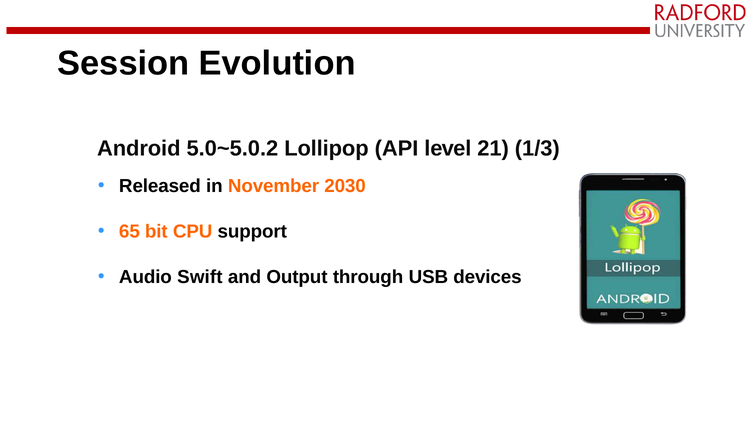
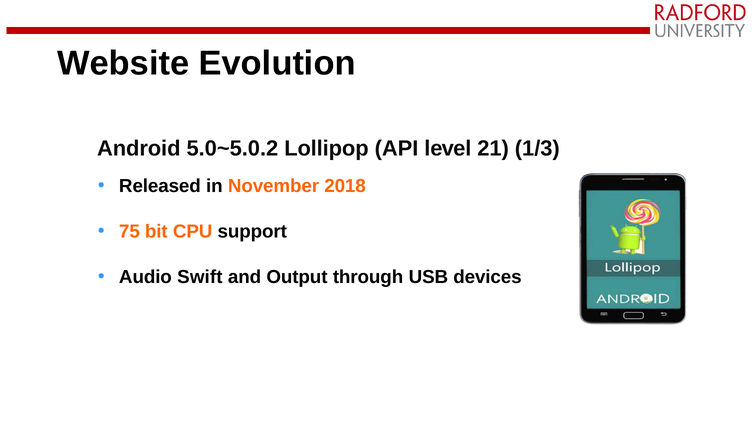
Session: Session -> Website
2030: 2030 -> 2018
65: 65 -> 75
